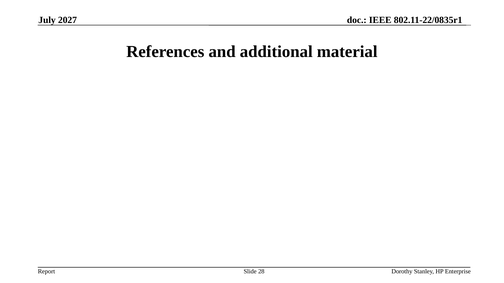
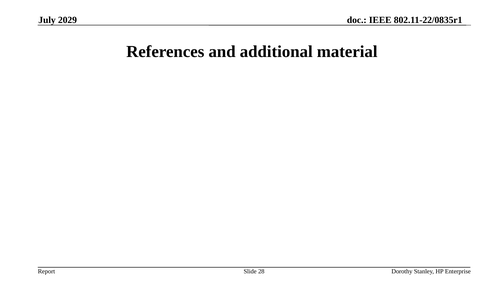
2027: 2027 -> 2029
